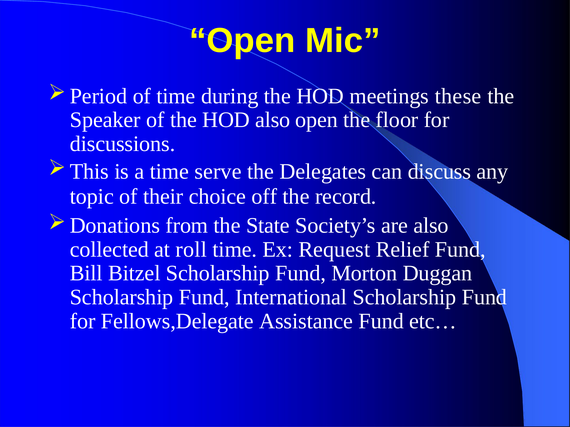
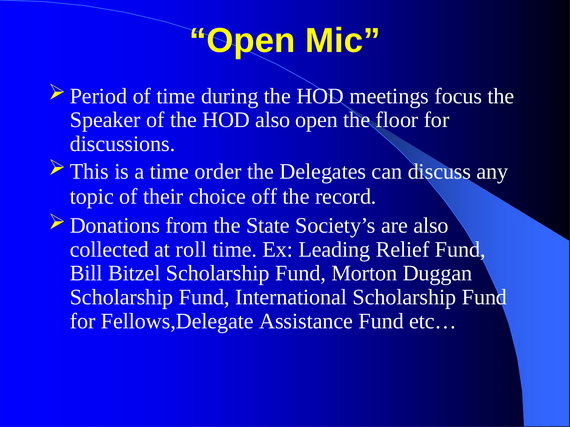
these: these -> focus
serve: serve -> order
Request: Request -> Leading
